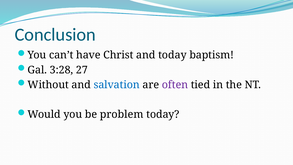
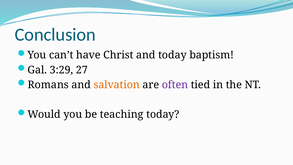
3:28: 3:28 -> 3:29
Without: Without -> Romans
salvation colour: blue -> orange
problem: problem -> teaching
